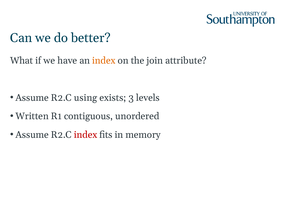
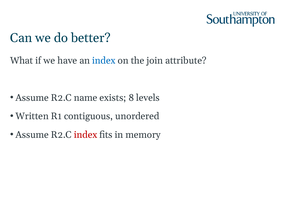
index at (104, 61) colour: orange -> blue
using: using -> name
3: 3 -> 8
